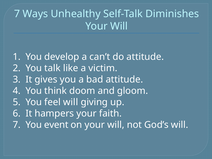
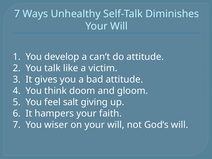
feel will: will -> salt
event: event -> wiser
